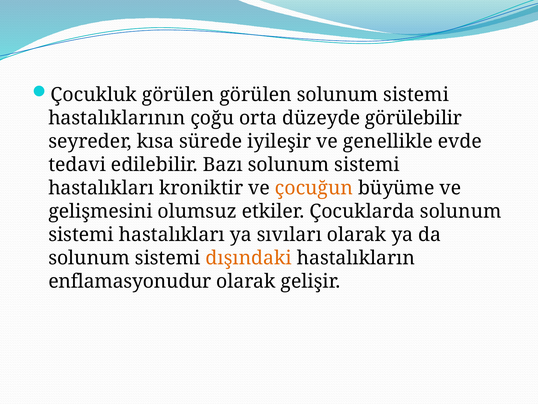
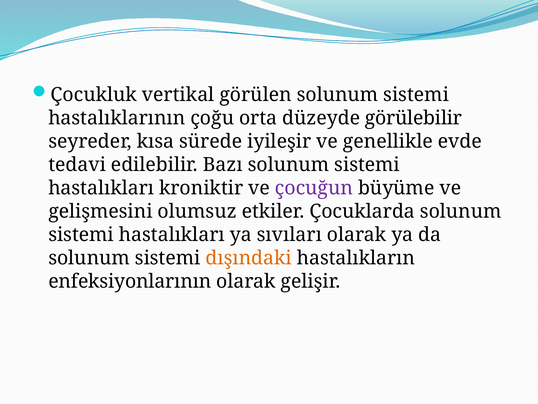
Çocukluk görülen: görülen -> vertikal
çocuğun colour: orange -> purple
enflamasyonudur: enflamasyonudur -> enfeksiyonlarının
